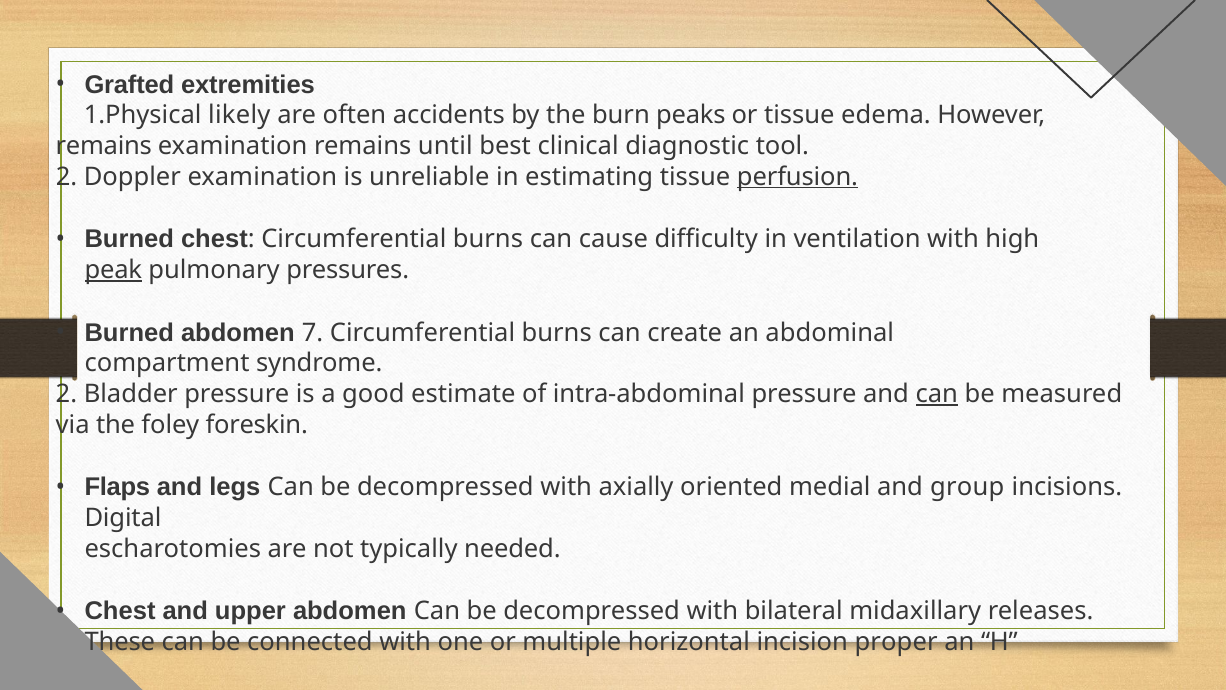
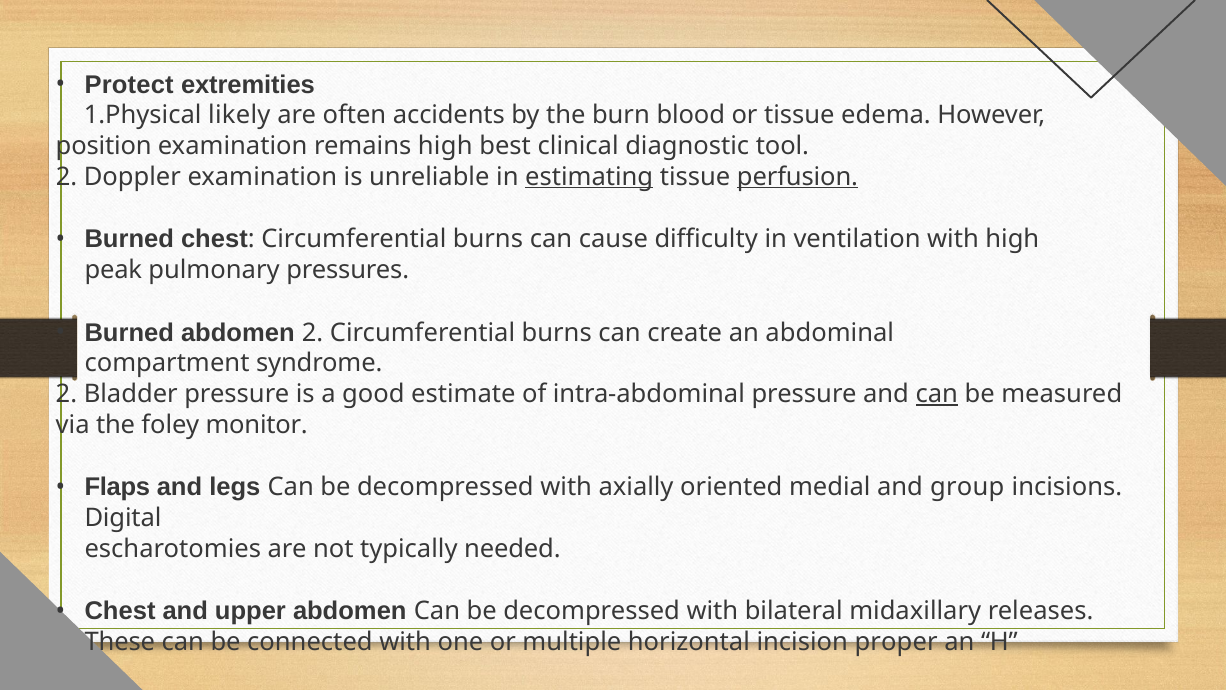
Grafted: Grafted -> Protect
peaks: peaks -> blood
remains at (104, 146): remains -> position
remains until: until -> high
estimating underline: none -> present
peak underline: present -> none
abdomen 7: 7 -> 2
foreskin: foreskin -> monitor
